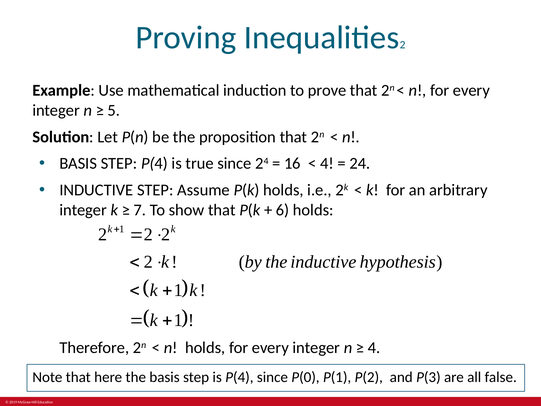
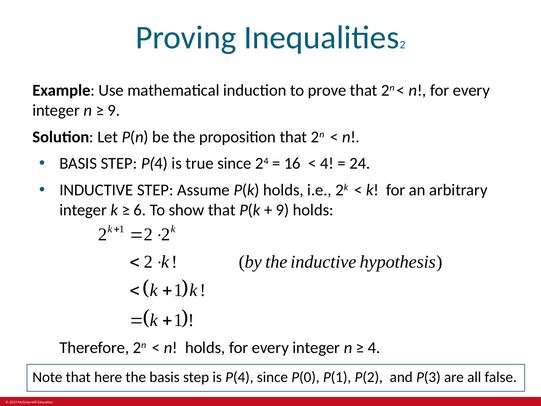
5 at (114, 110): 5 -> 9
7: 7 -> 6
6 at (283, 210): 6 -> 9
